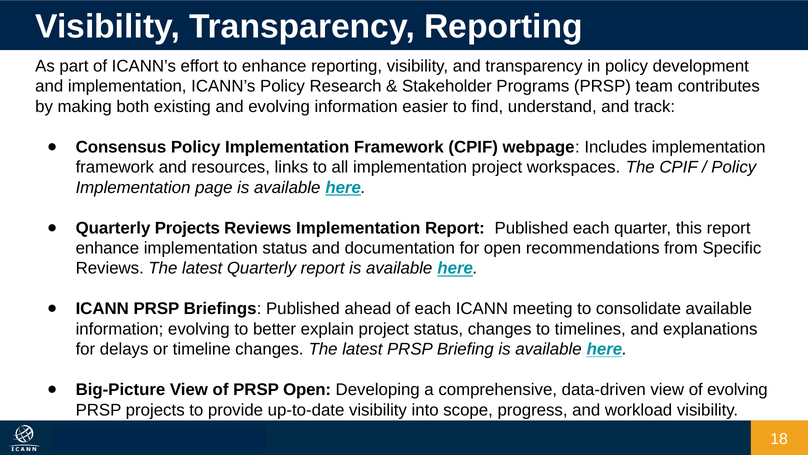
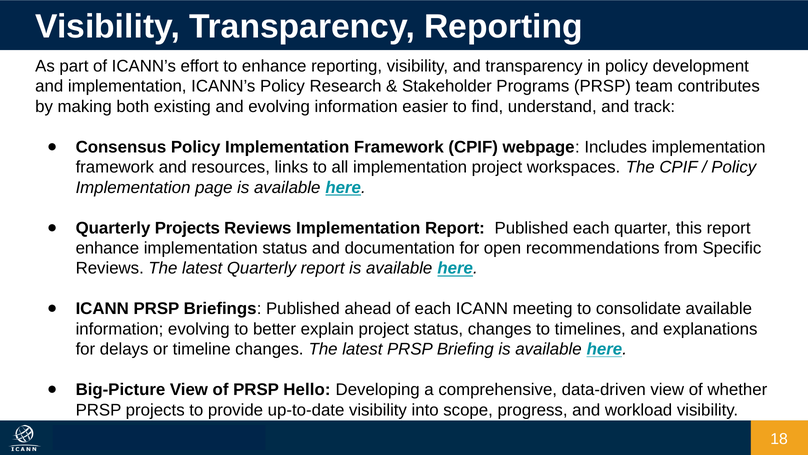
PRSP Open: Open -> Hello
of evolving: evolving -> whether
